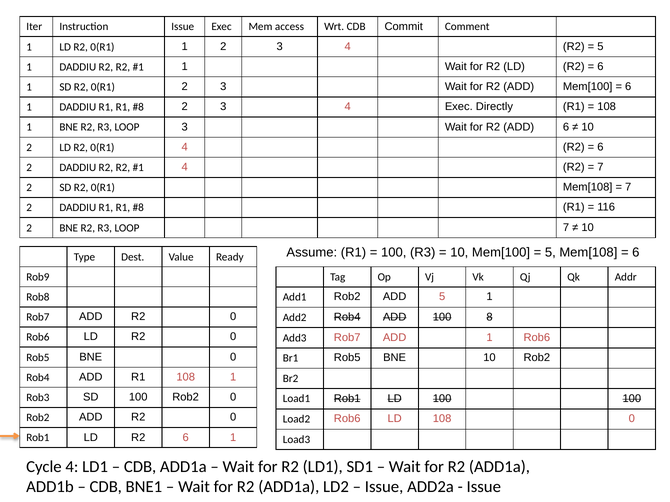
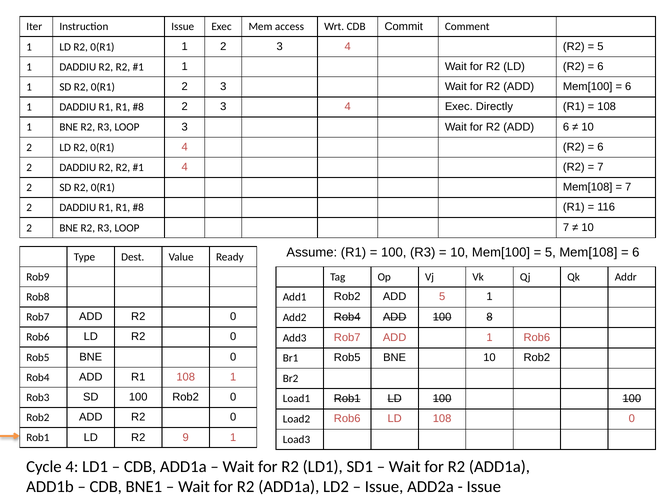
R2 6: 6 -> 9
